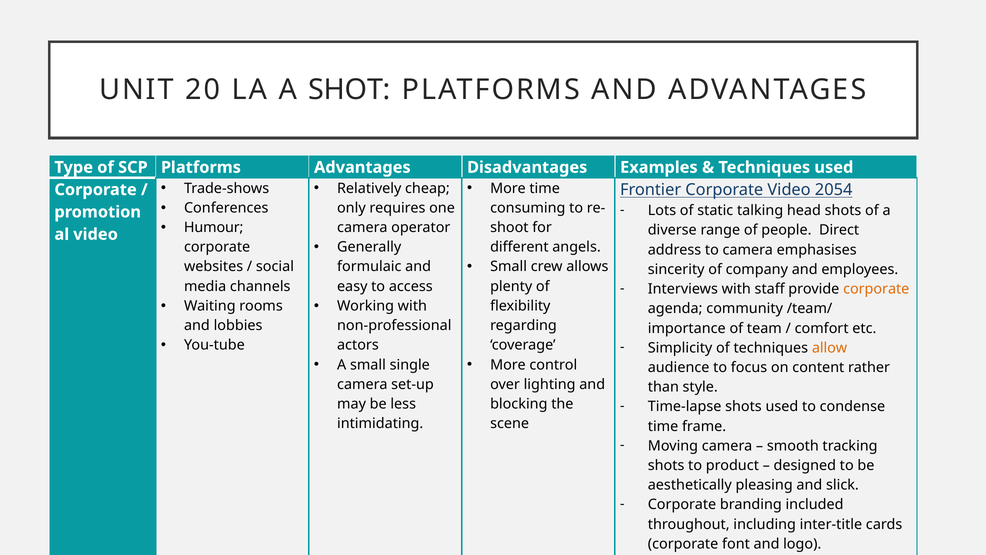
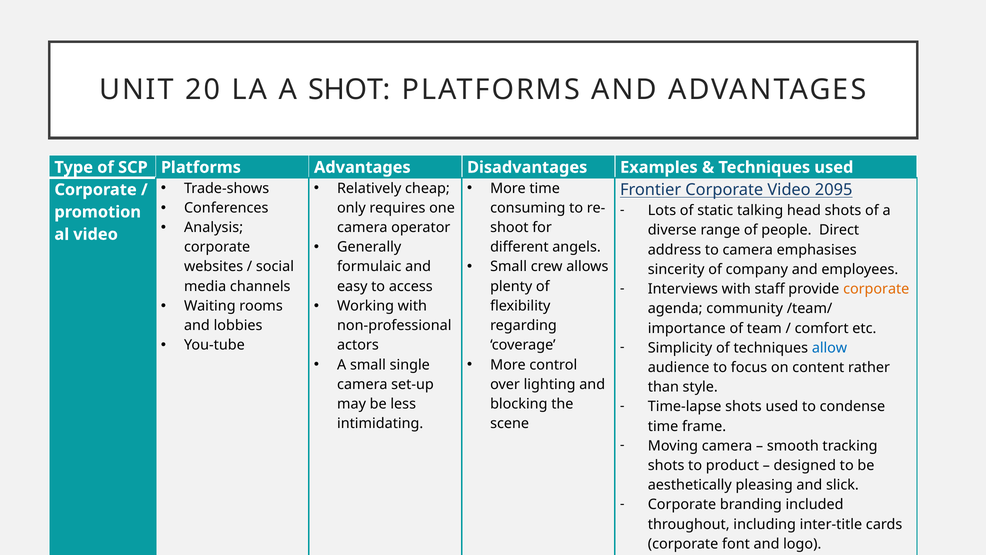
2054: 2054 -> 2095
Humour: Humour -> Analysis
allow colour: orange -> blue
